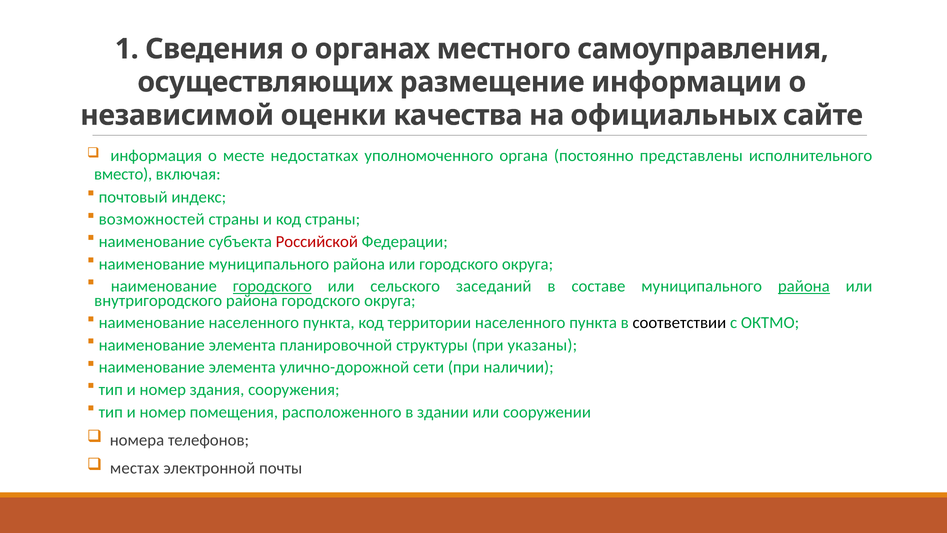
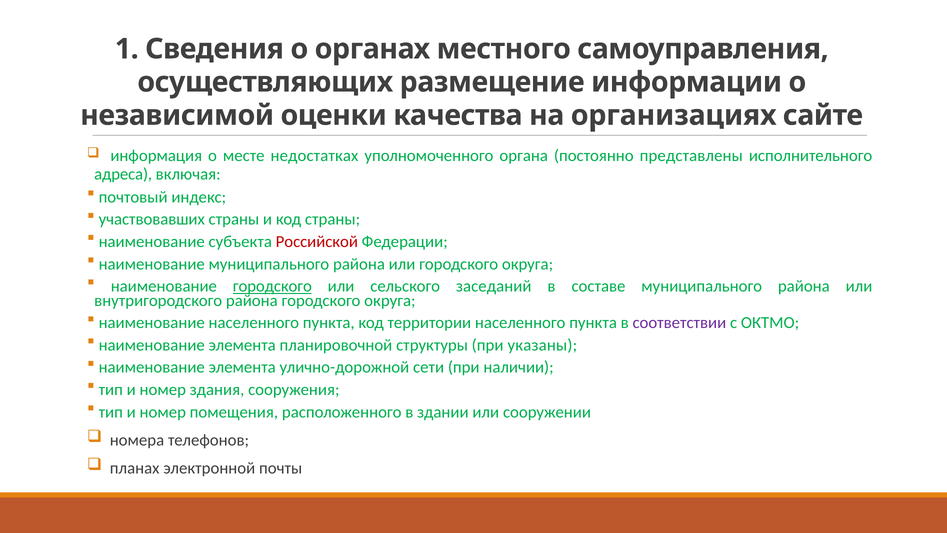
официальных: официальных -> организациях
вместо: вместо -> адреса
возможностей: возможностей -> участвовавших
района at (804, 286) underline: present -> none
соответствии colour: black -> purple
местах: местах -> планах
